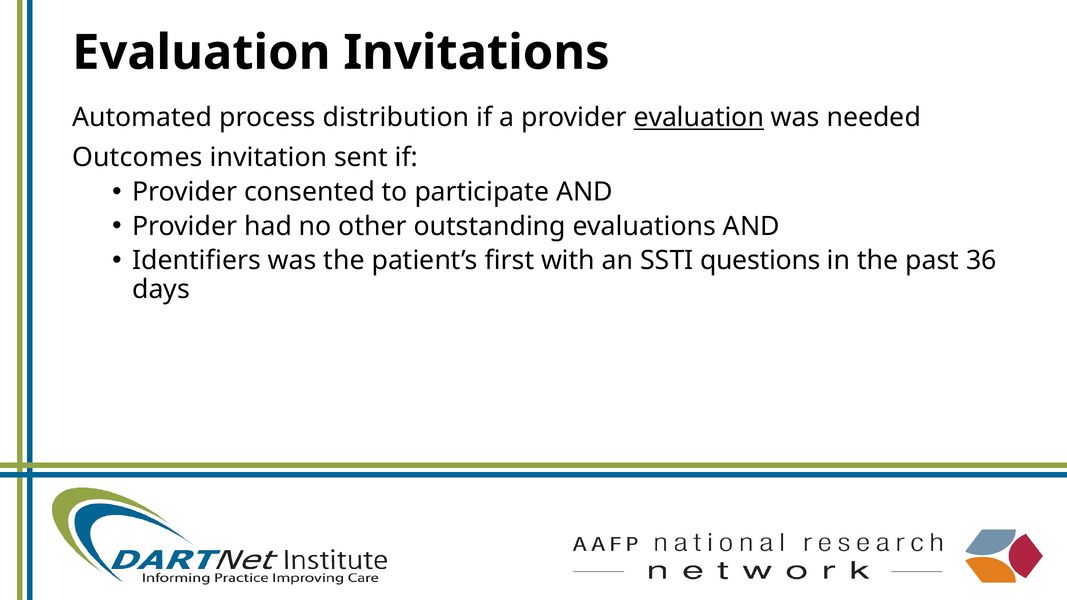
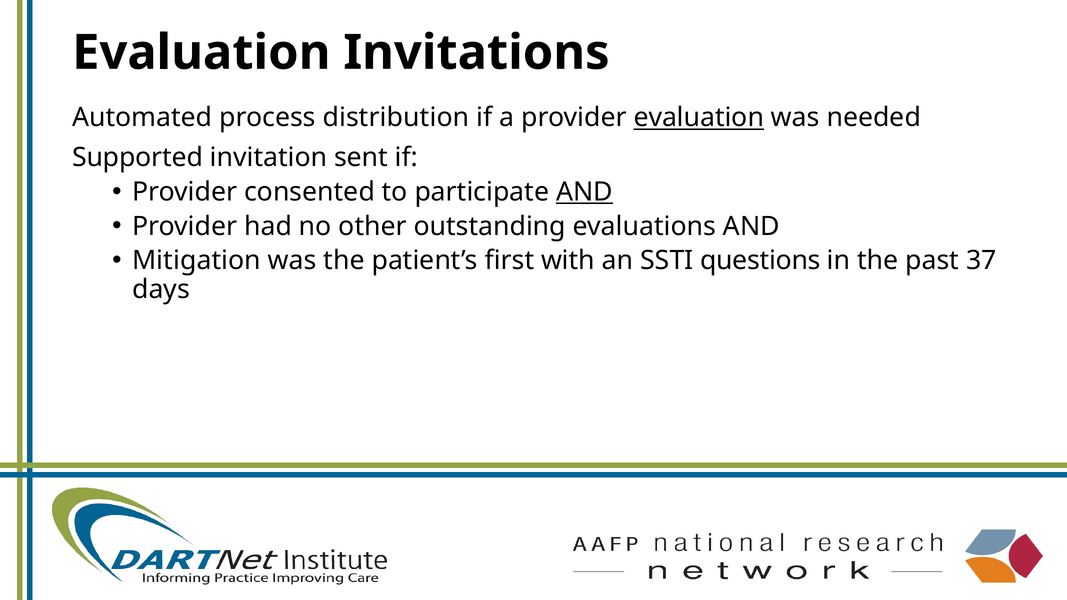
Outcomes: Outcomes -> Supported
AND at (584, 192) underline: none -> present
Identifiers: Identifiers -> Mitigation
36: 36 -> 37
